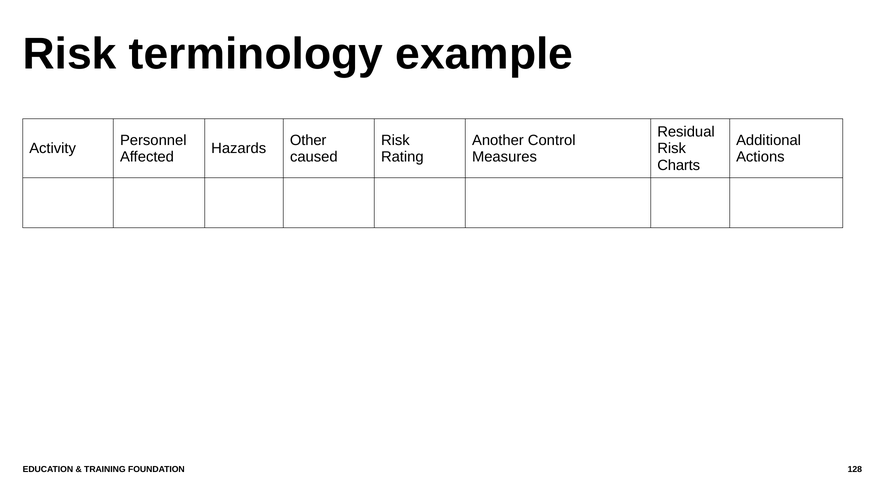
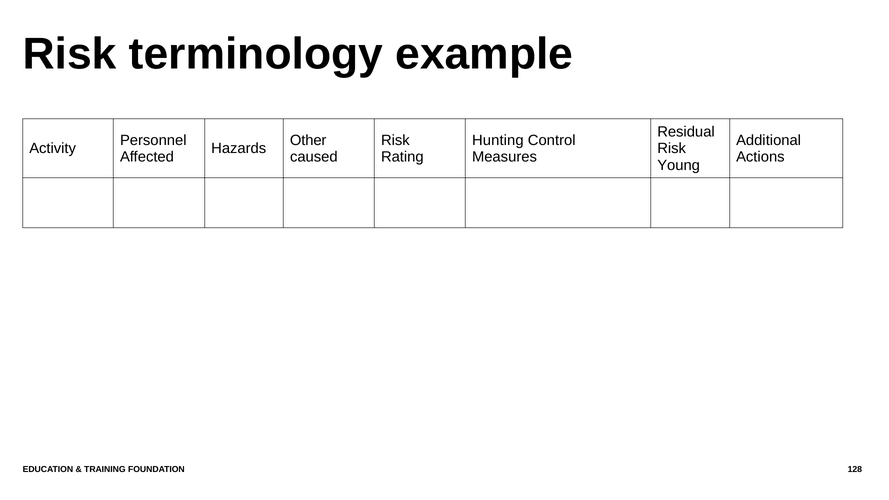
Another: Another -> Hunting
Charts: Charts -> Young
